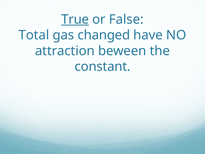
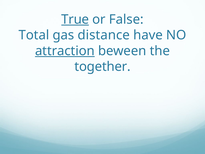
changed: changed -> distance
attraction underline: none -> present
constant: constant -> together
